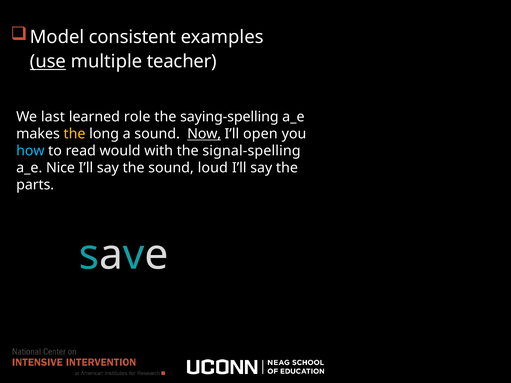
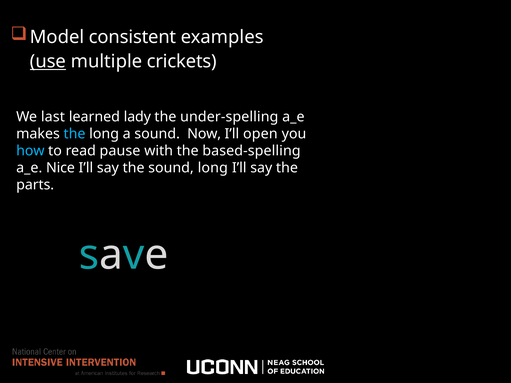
teacher: teacher -> crickets
role: role -> lady
saying-spelling: saying-spelling -> under-spelling
the at (75, 134) colour: yellow -> light blue
Now underline: present -> none
would: would -> pause
signal-spelling: signal-spelling -> based-spelling
sound loud: loud -> long
